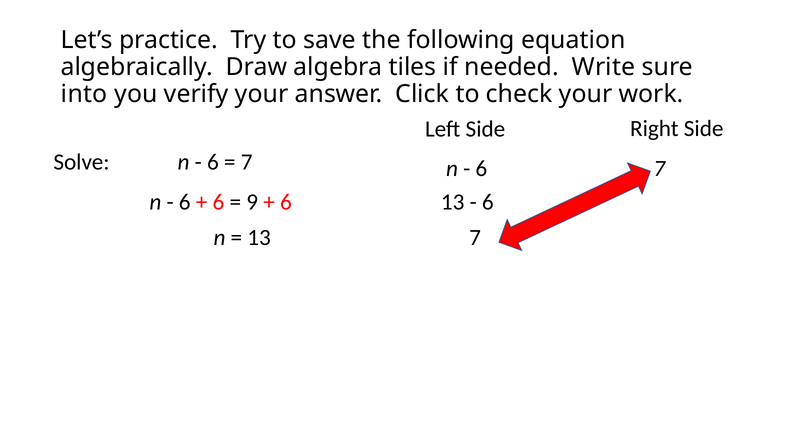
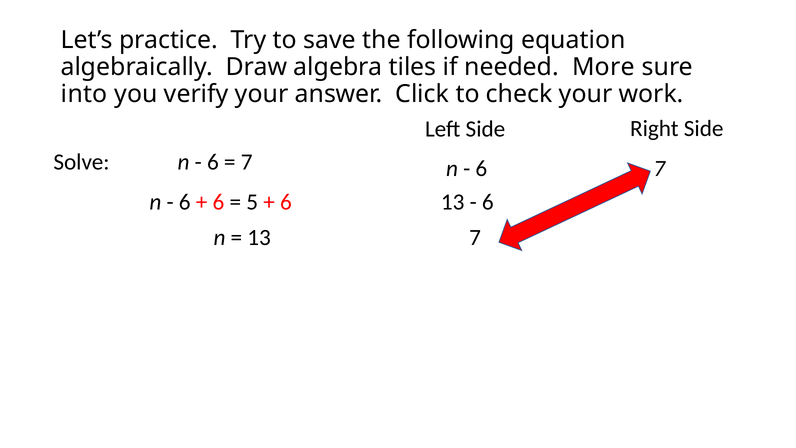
Write: Write -> More
9: 9 -> 5
